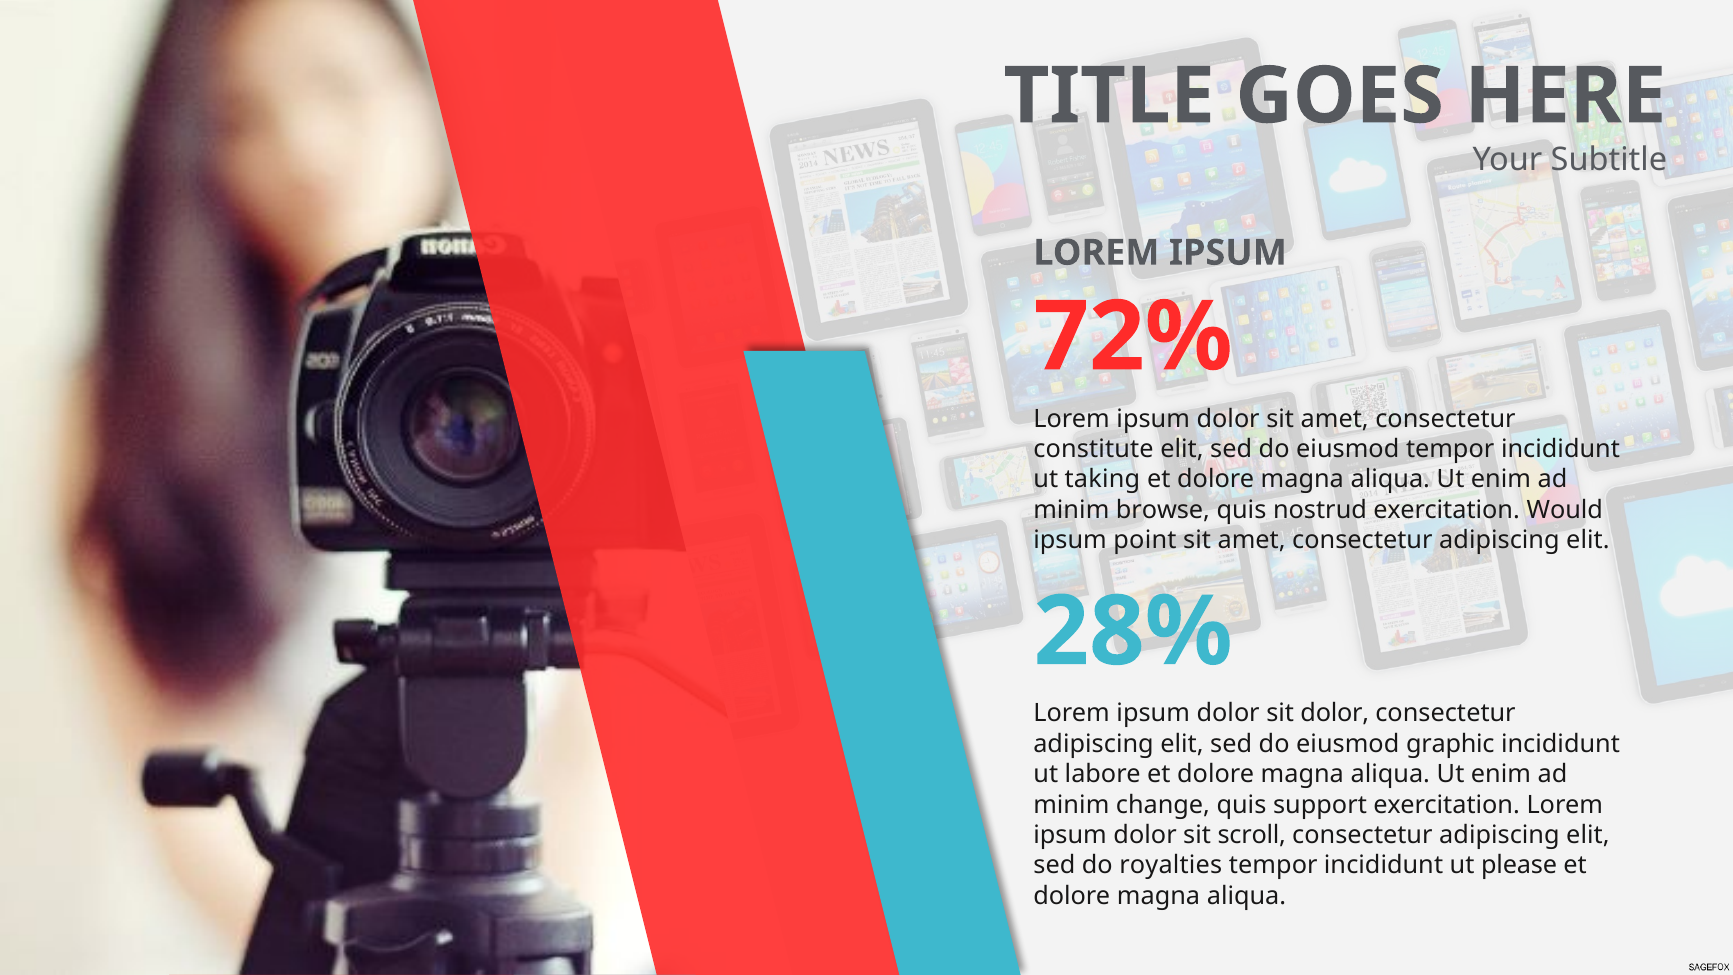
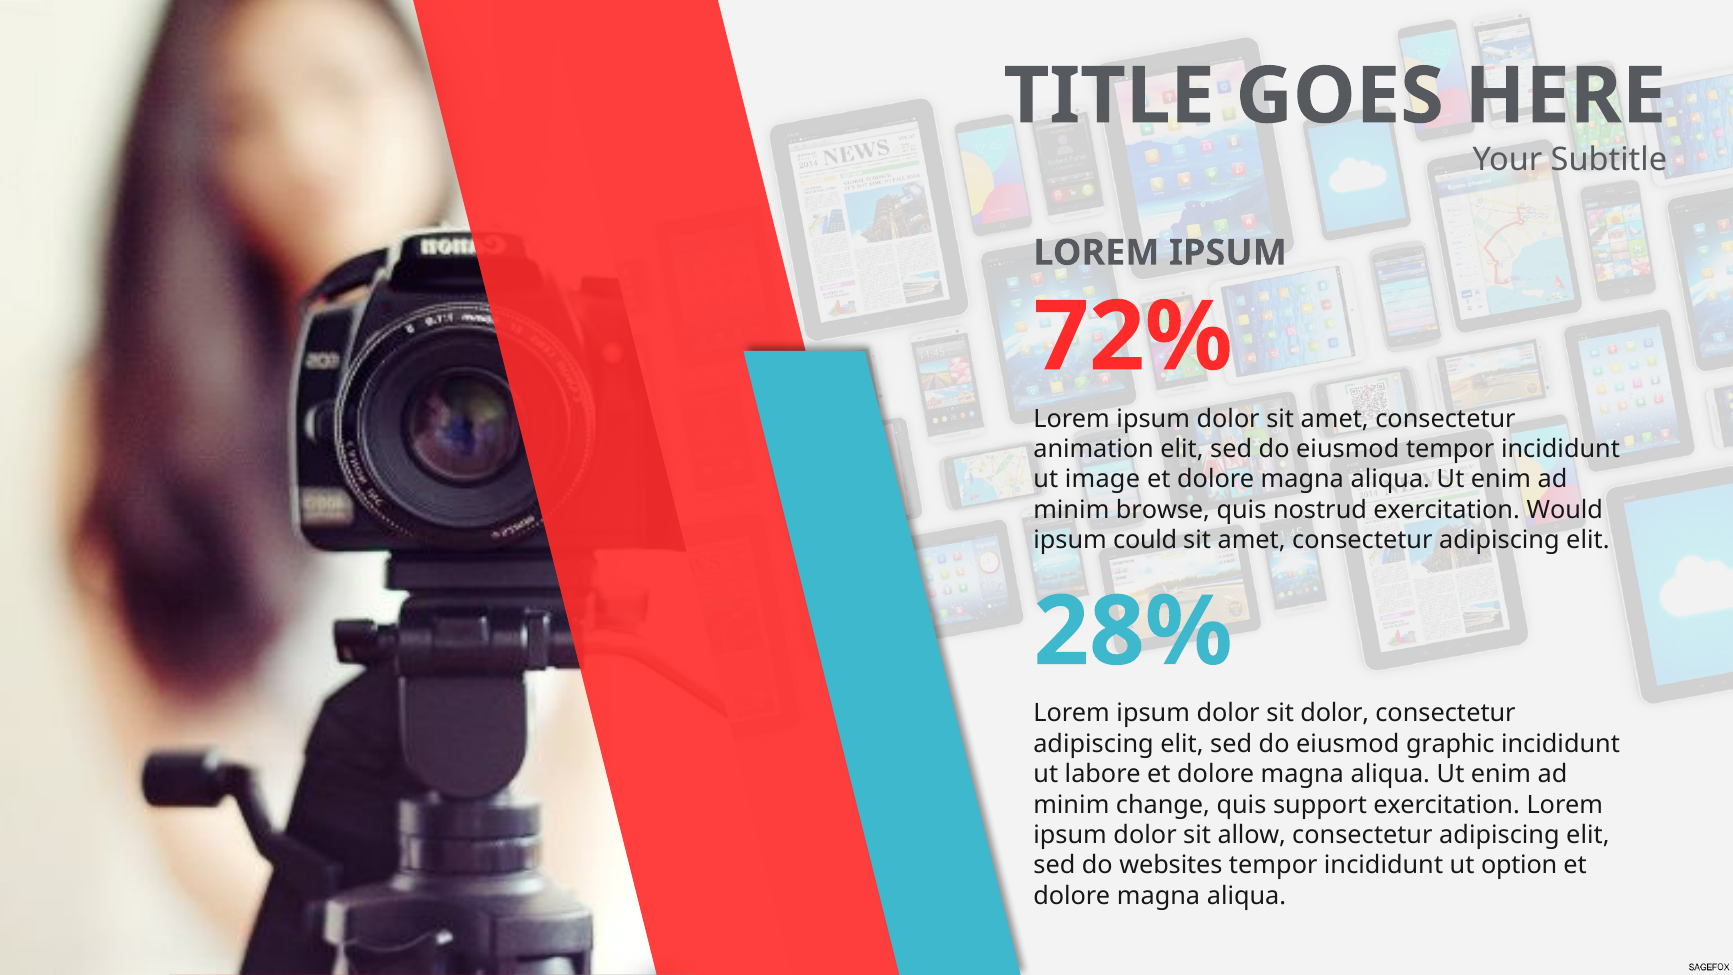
constitute: constitute -> animation
taking: taking -> image
point: point -> could
scroll: scroll -> allow
royalties: royalties -> websites
please: please -> option
